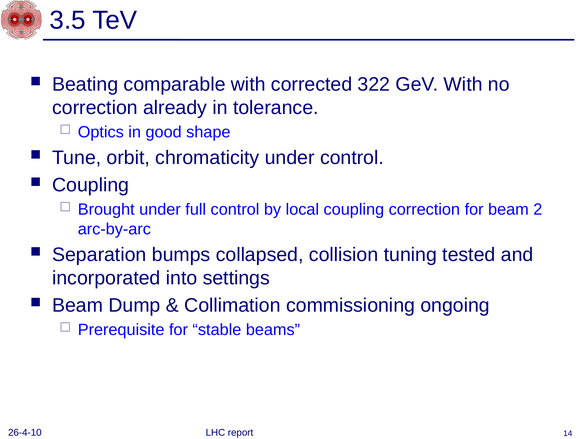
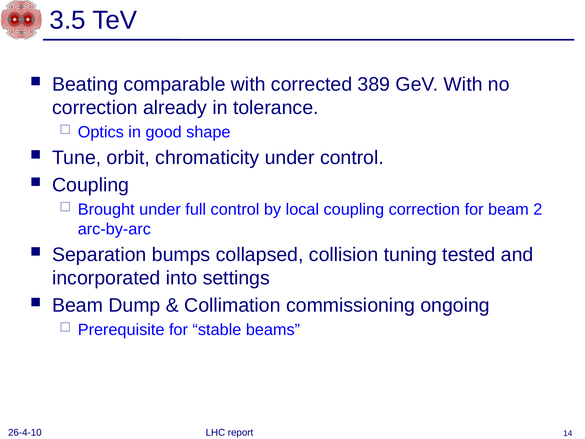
322: 322 -> 389
